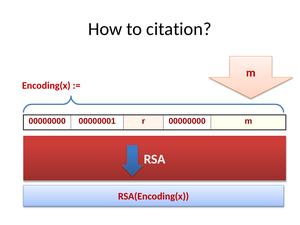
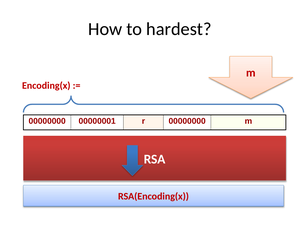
citation: citation -> hardest
